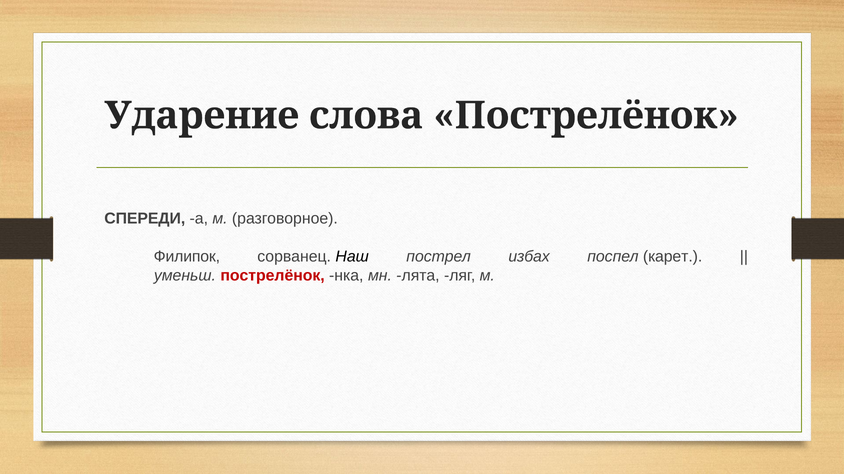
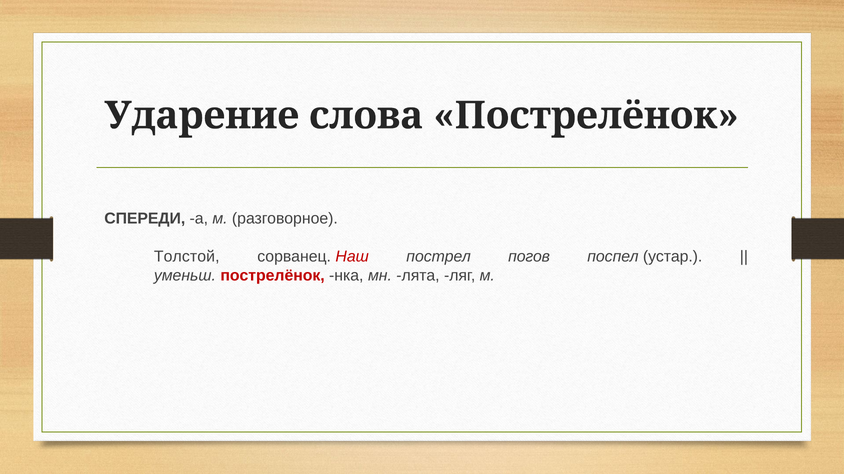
Филипок: Филипок -> Толстой
Наш colour: black -> red
избах: избах -> погов
карет: карет -> устар
